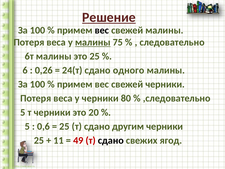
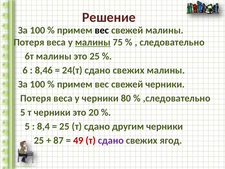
Решение underline: present -> none
0,26: 0,26 -> 8,46
24(т сдано одного: одного -> свежих
0,6: 0,6 -> 8,4
11: 11 -> 87
сдано at (111, 140) colour: black -> purple
